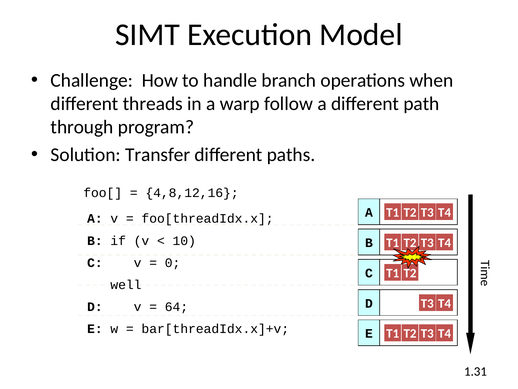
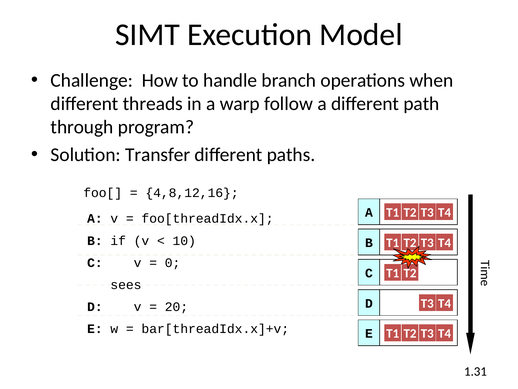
well: well -> sees
64: 64 -> 20
